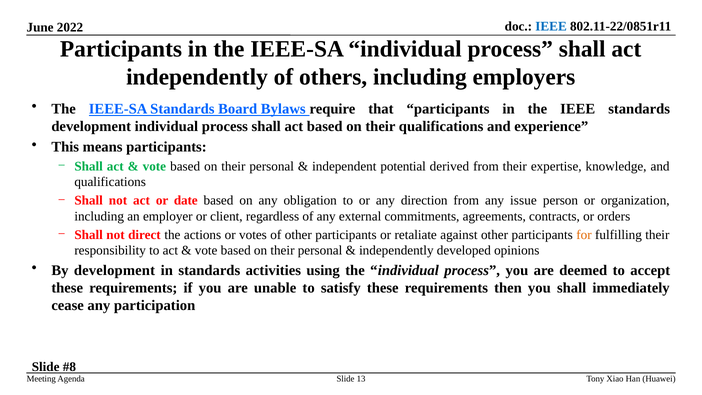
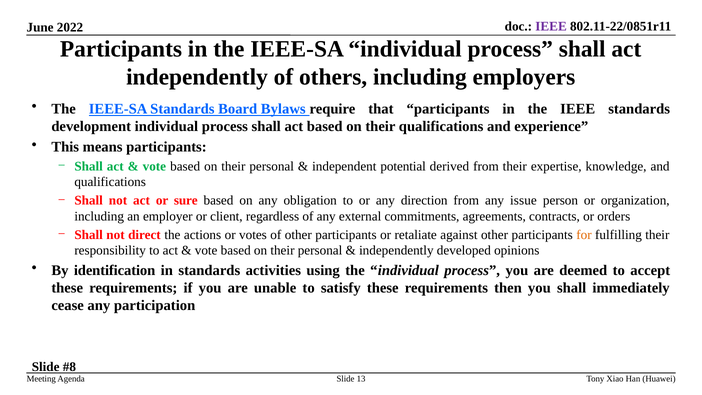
IEEE at (551, 26) colour: blue -> purple
date: date -> sure
By development: development -> identification
